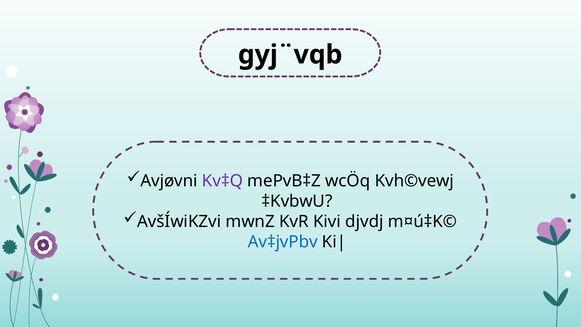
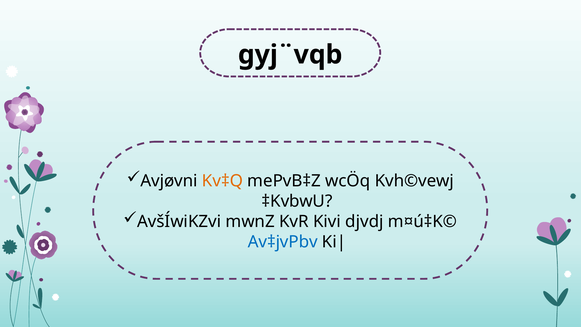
Kv‡Q colour: purple -> orange
